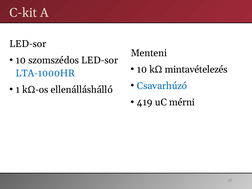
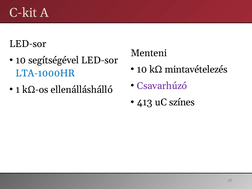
szomszédos: szomszédos -> segítségével
Csavarhúzó colour: blue -> purple
419: 419 -> 413
mérni: mérni -> színes
